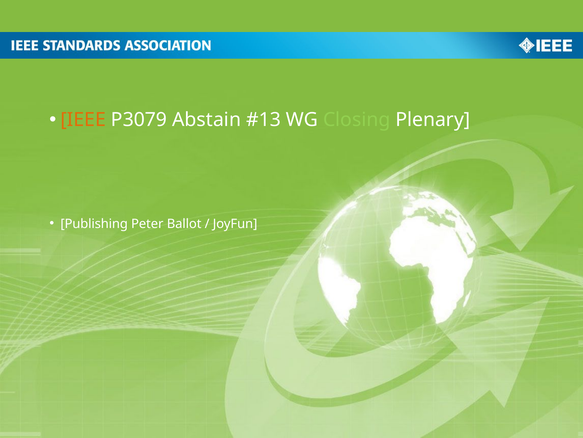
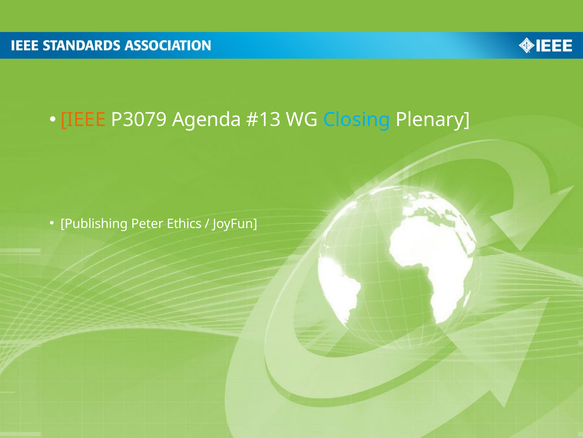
Abstain: Abstain -> Agenda
Closing colour: light green -> light blue
Ballot: Ballot -> Ethics
